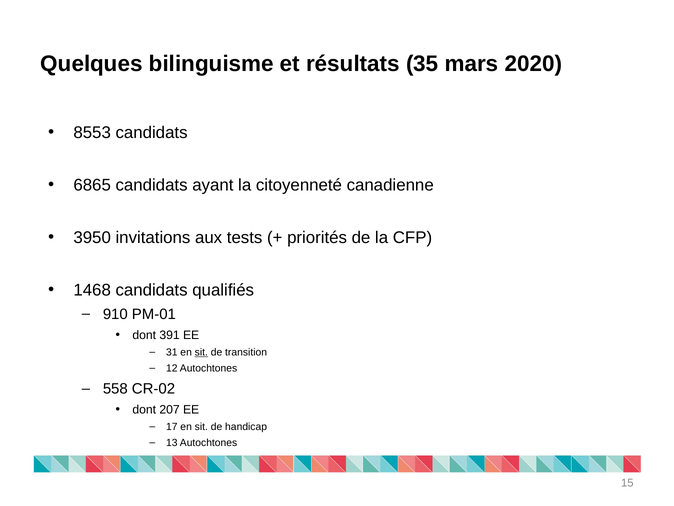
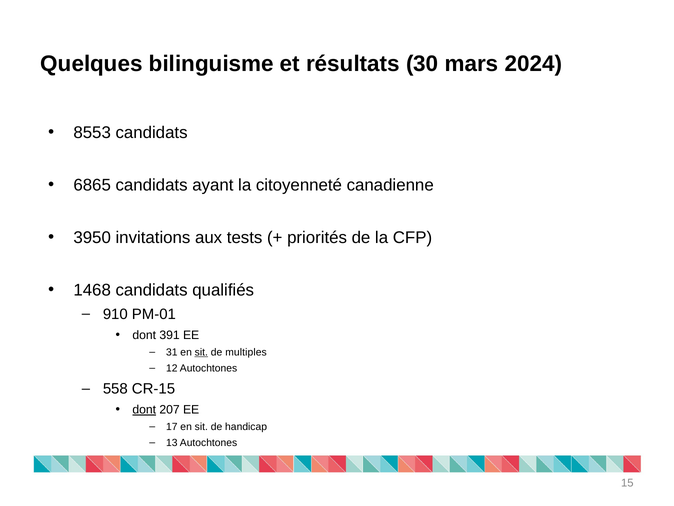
35: 35 -> 30
2020: 2020 -> 2024
transition: transition -> multiples
CR-02: CR-02 -> CR-15
dont at (144, 409) underline: none -> present
